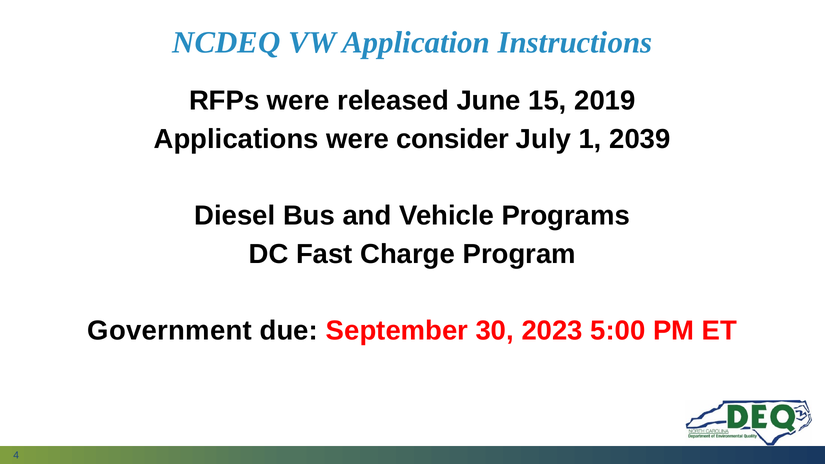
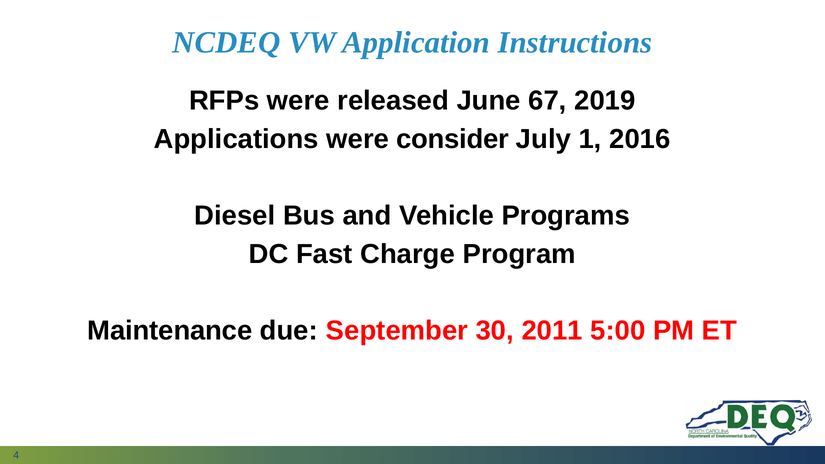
15: 15 -> 67
2039: 2039 -> 2016
Government: Government -> Maintenance
2023: 2023 -> 2011
